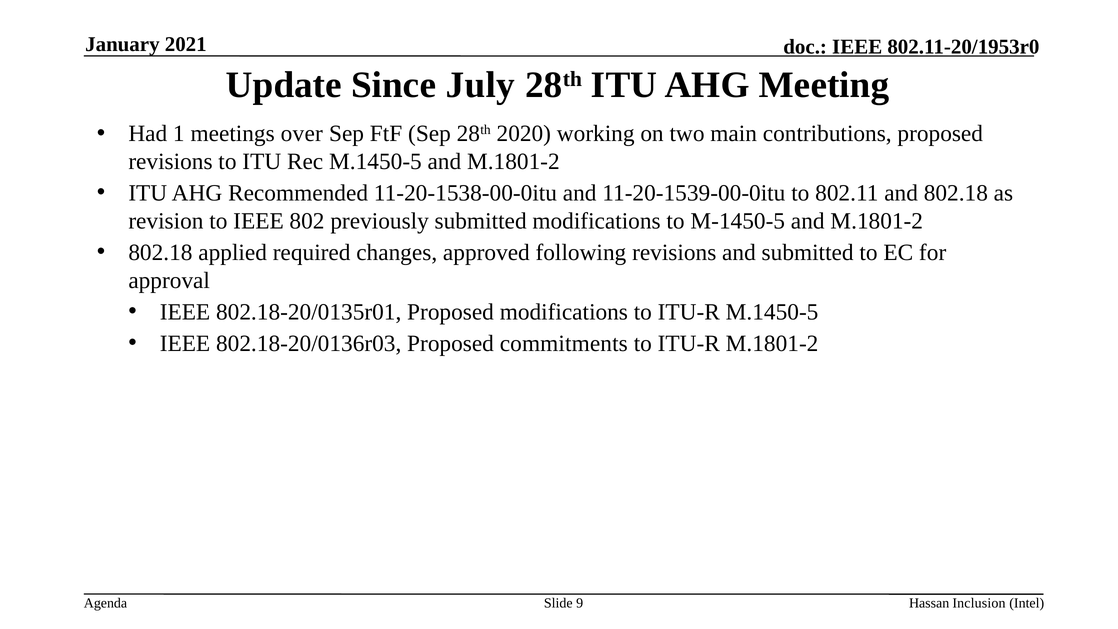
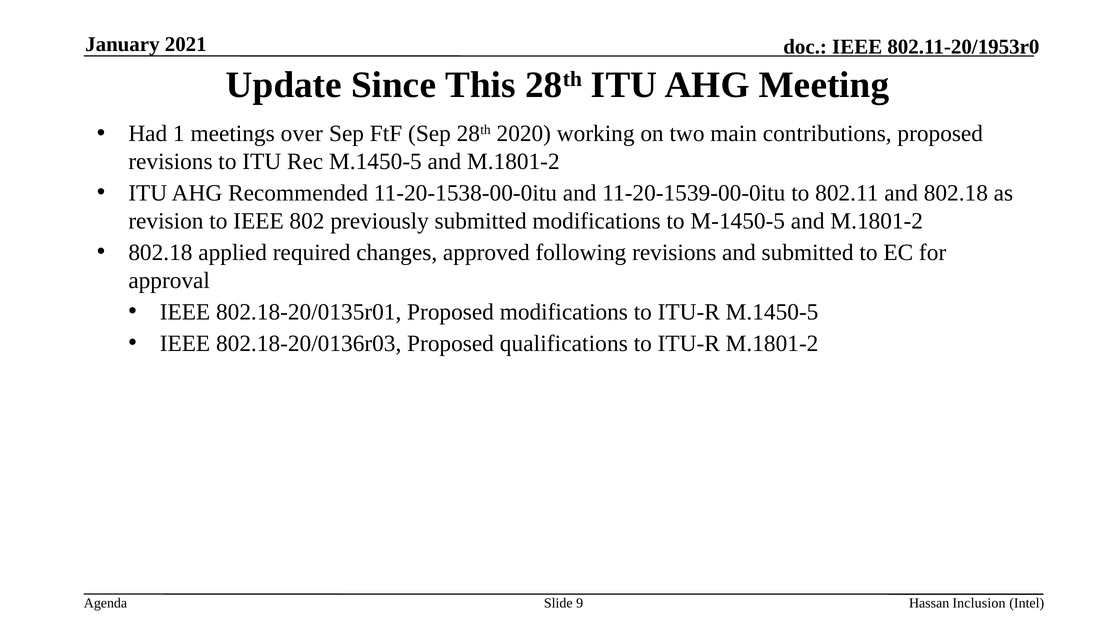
July: July -> This
commitments: commitments -> qualifications
